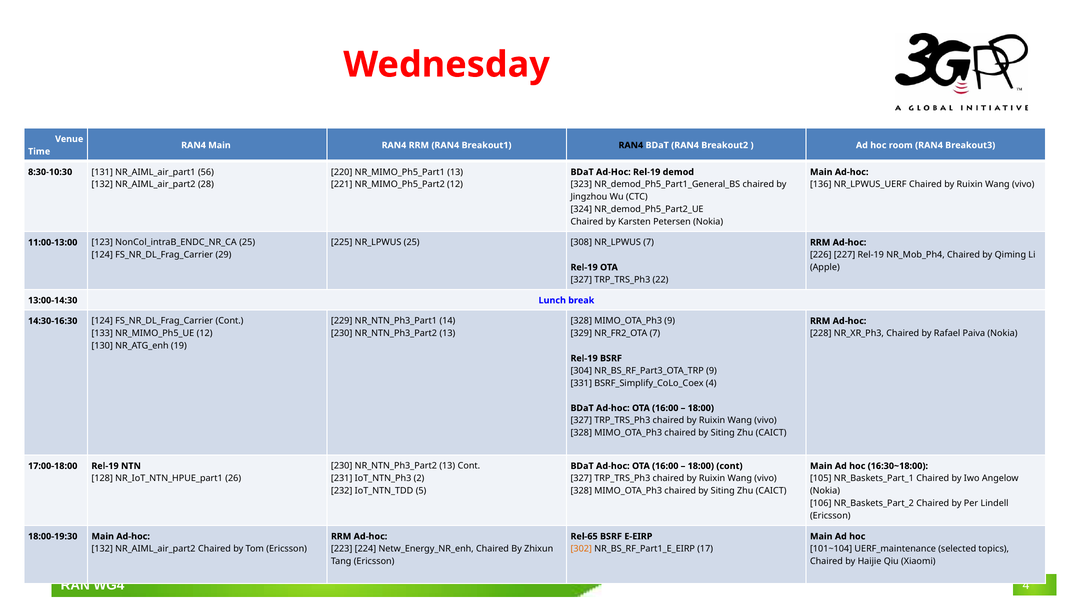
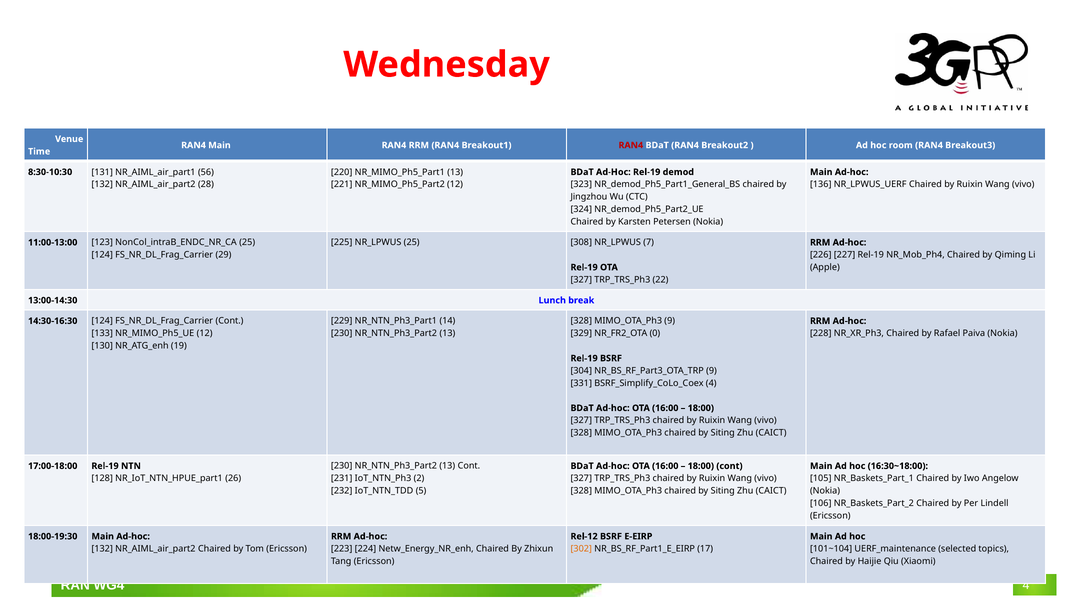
RAN4 at (631, 145) colour: black -> red
7 at (655, 334): 7 -> 0
Rel-65: Rel-65 -> Rel-12
